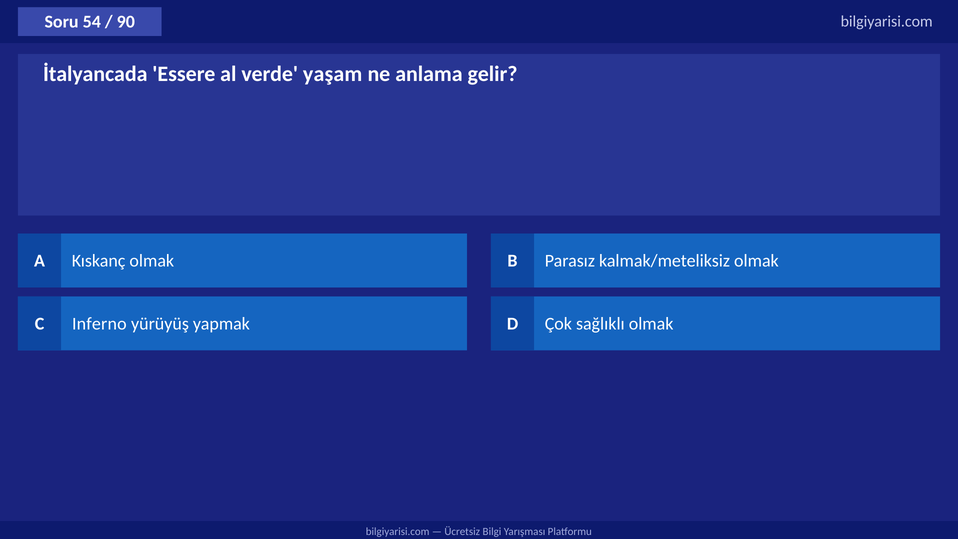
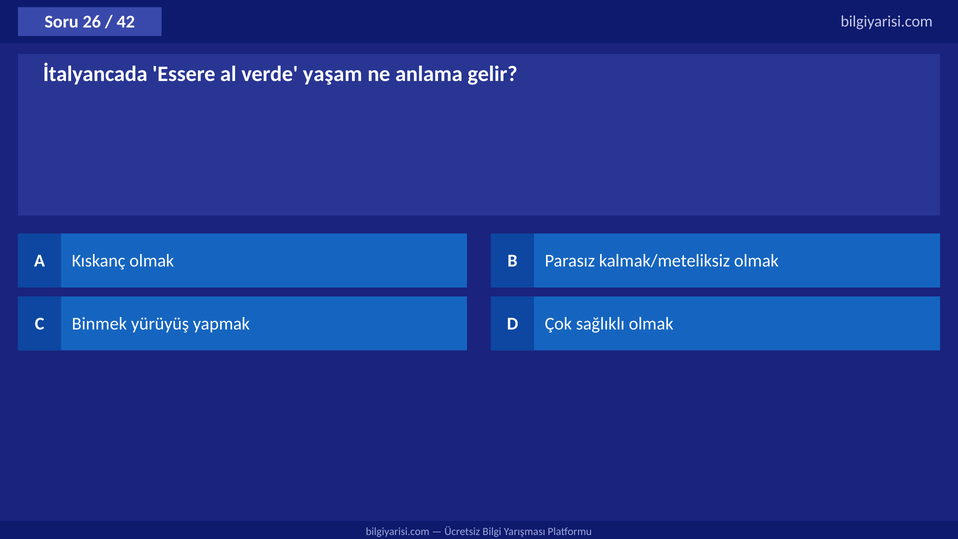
54: 54 -> 26
90: 90 -> 42
Inferno: Inferno -> Binmek
